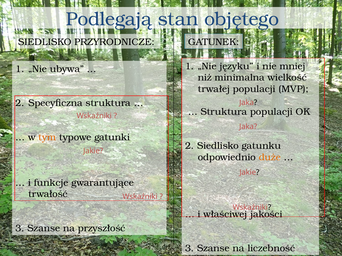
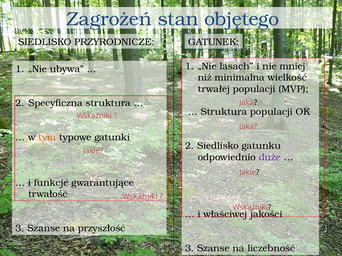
Podlegają: Podlegają -> Zagrożeń
języku: języku -> lasach
duże colour: orange -> purple
